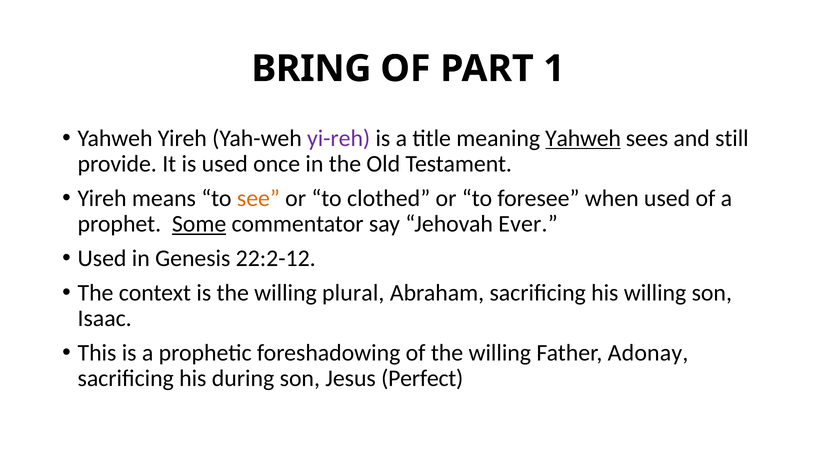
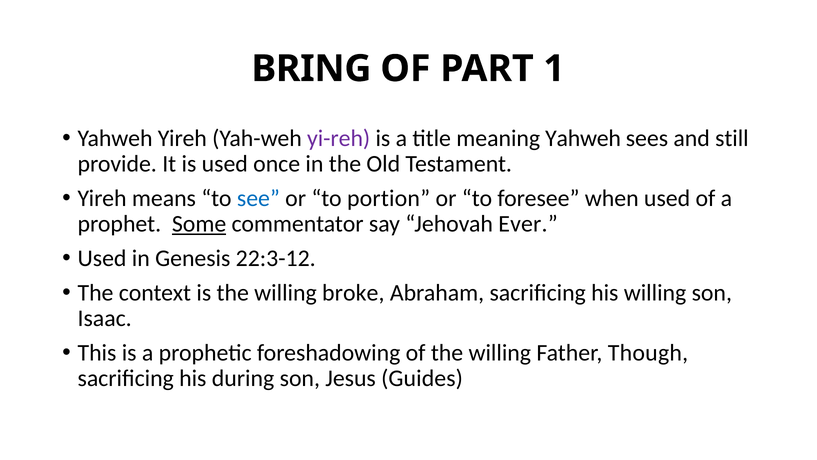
Yahweh at (583, 138) underline: present -> none
see colour: orange -> blue
clothed: clothed -> portion
22:2-12: 22:2-12 -> 22:3-12
plural: plural -> broke
Adonay: Adonay -> Though
Perfect: Perfect -> Guides
